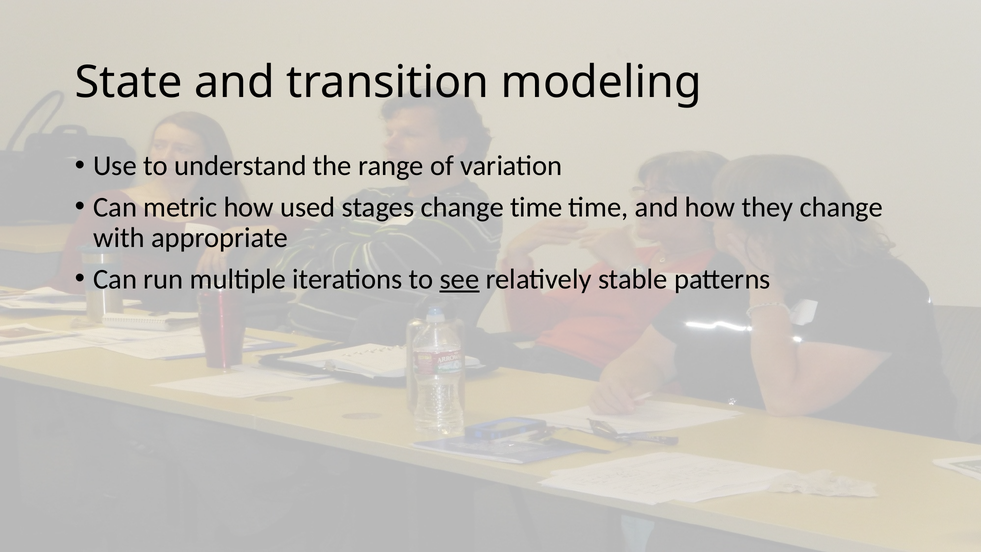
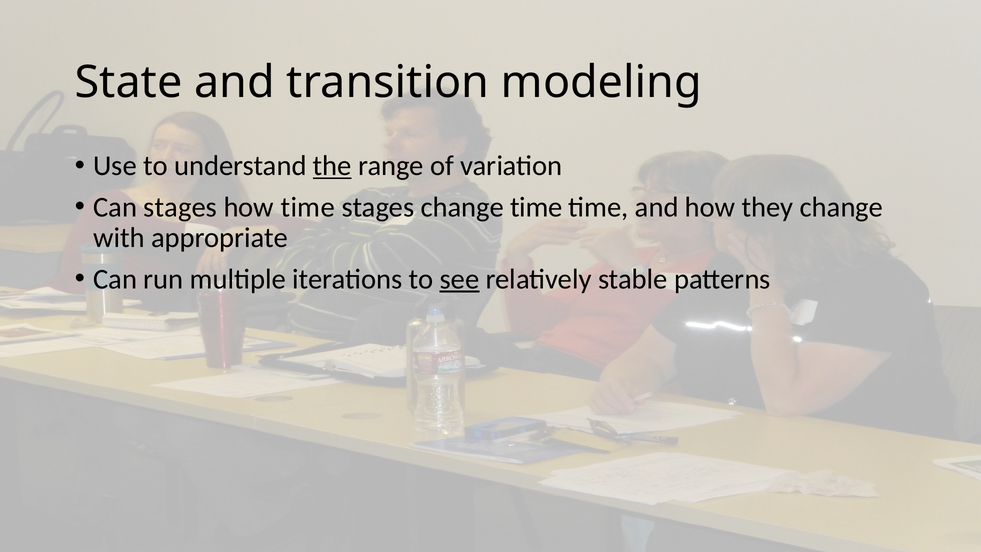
the underline: none -> present
Can metric: metric -> stages
how used: used -> time
